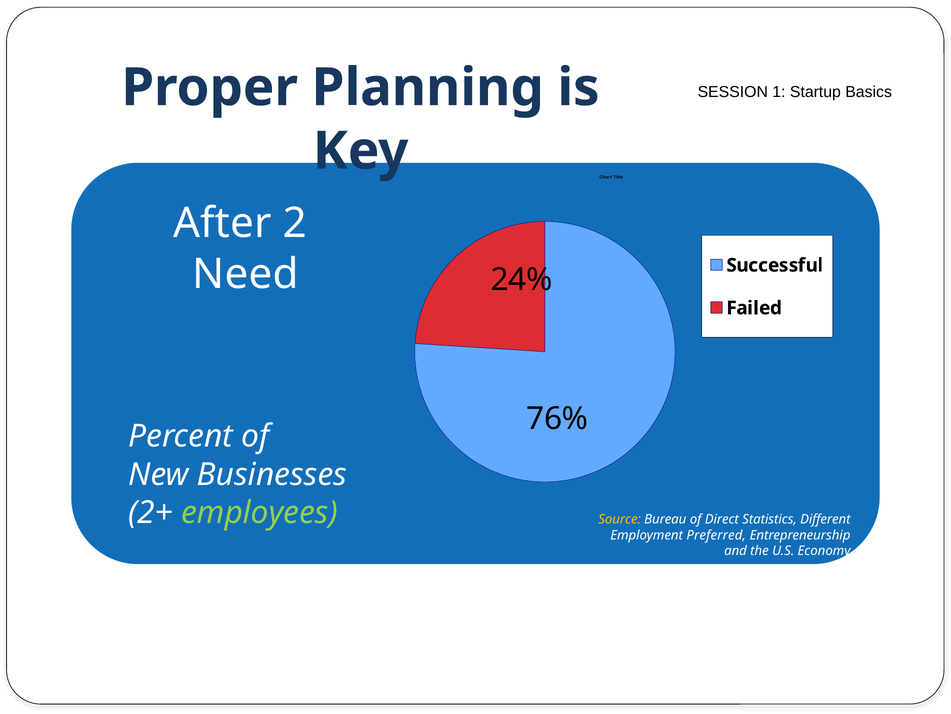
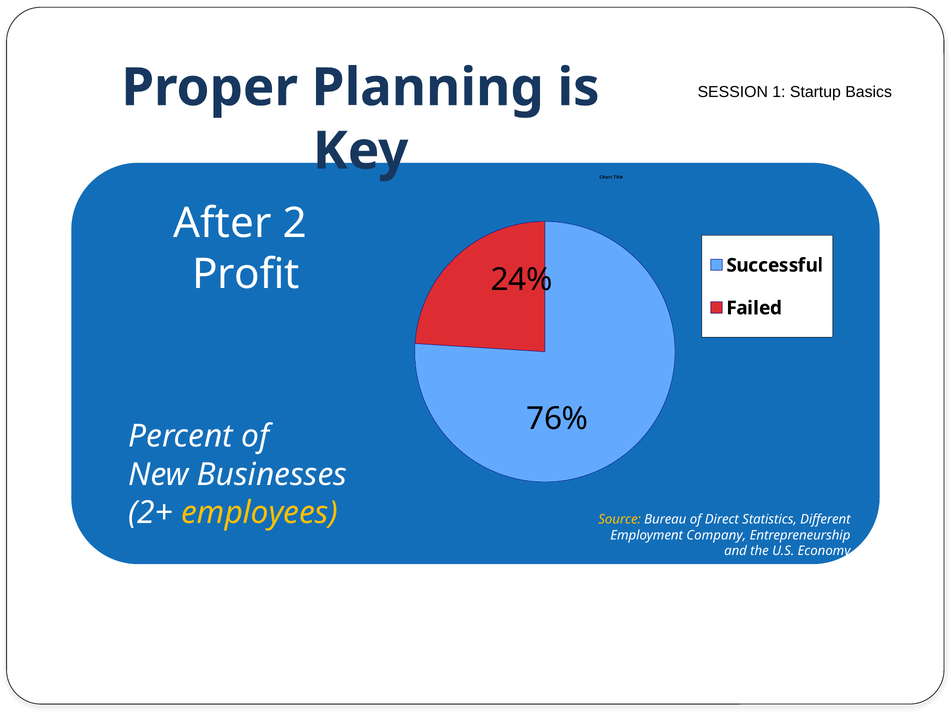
Need: Need -> Profit
employees colour: light green -> yellow
Preferred: Preferred -> Company
